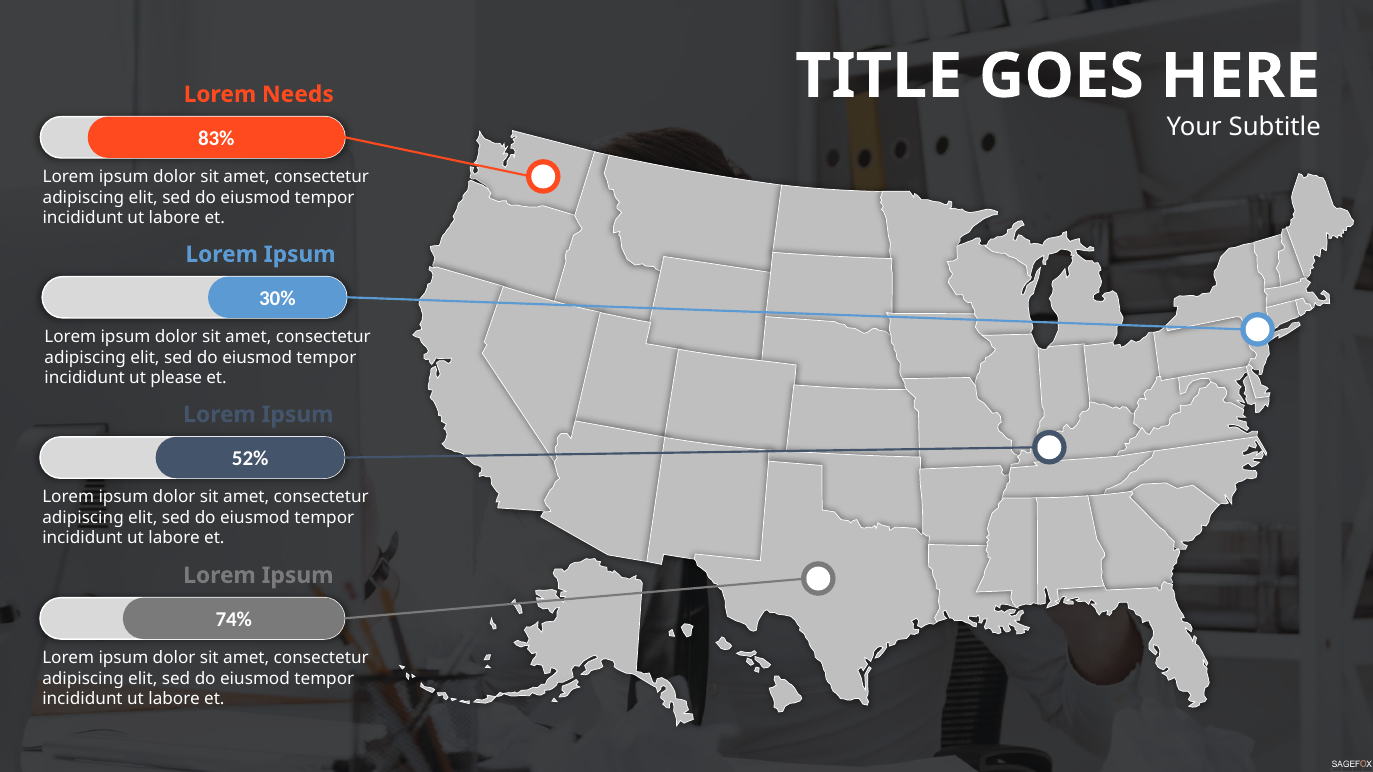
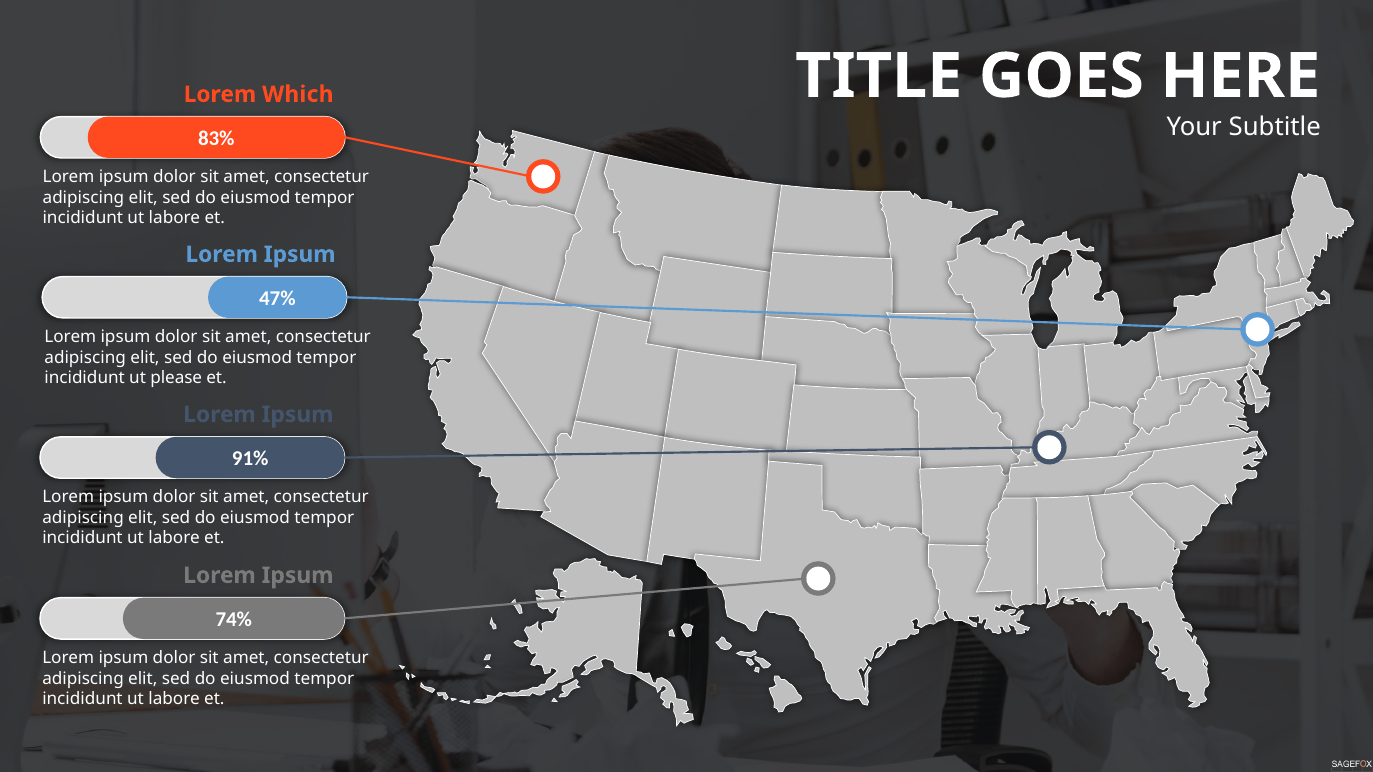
Needs: Needs -> Which
30%: 30% -> 47%
52%: 52% -> 91%
